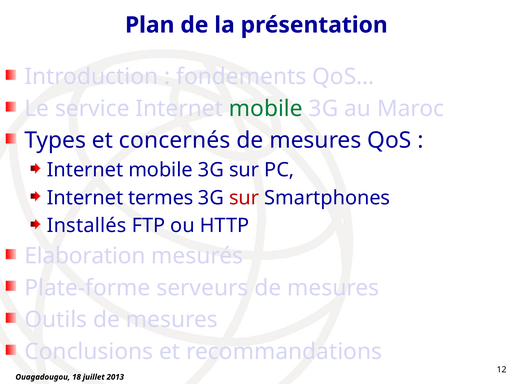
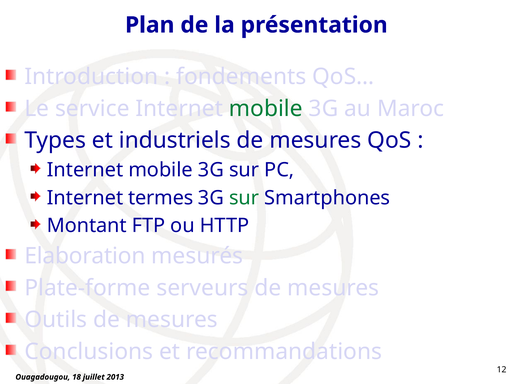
concernés: concernés -> industriels
sur at (244, 198) colour: red -> green
Installés: Installés -> Montant
